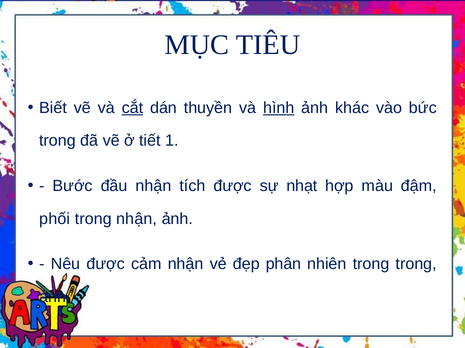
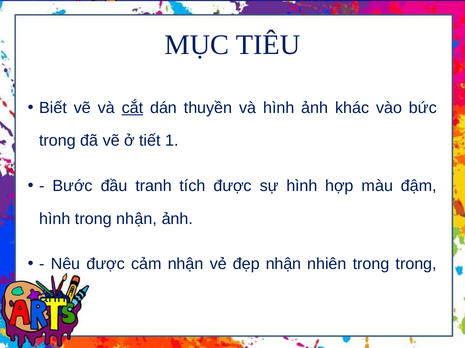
hình at (279, 108) underline: present -> none
đầu nhận: nhận -> tranh
sự nhạt: nhạt -> hình
phối at (55, 219): phối -> hình
đẹp phân: phân -> nhận
